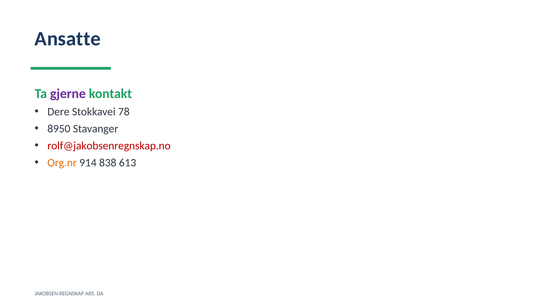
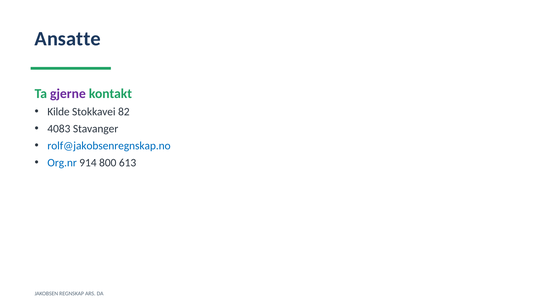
Dere: Dere -> Kilde
78: 78 -> 82
8950: 8950 -> 4083
rolf@jakobsenregnskap.no colour: red -> blue
Org.nr colour: orange -> blue
838: 838 -> 800
